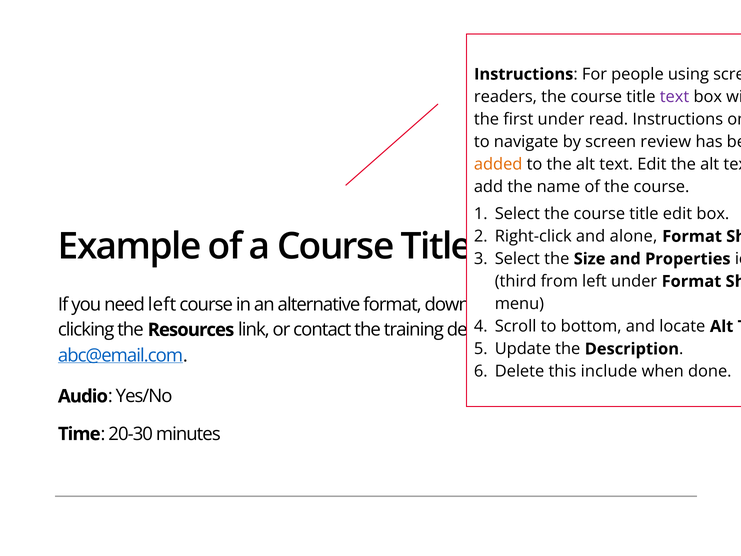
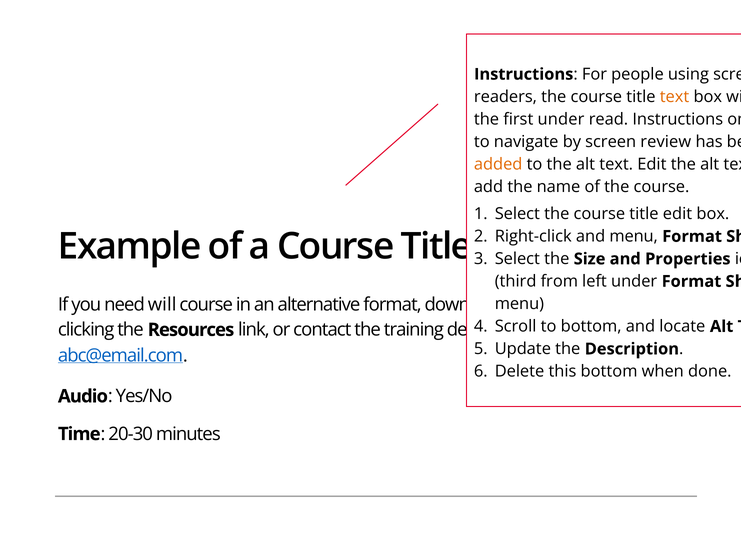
text at (675, 97) colour: purple -> orange
and alone: alone -> menu
need left: left -> will
this include: include -> bottom
